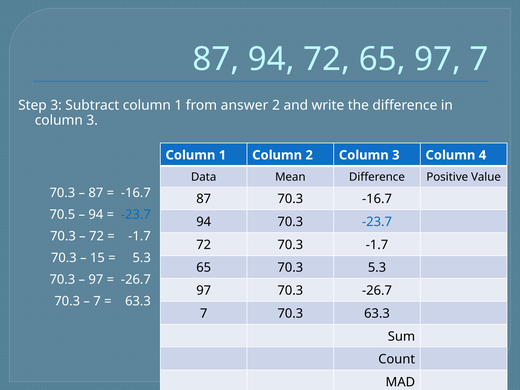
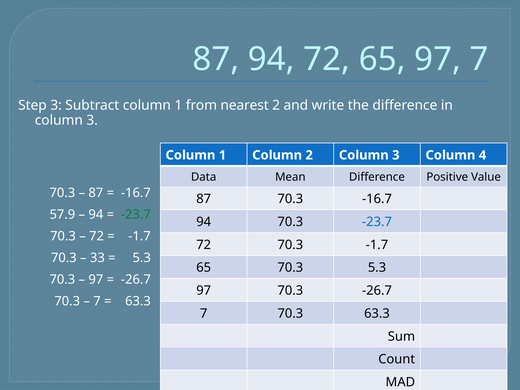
answer: answer -> nearest
70.5: 70.5 -> 57.9
-23.7 at (136, 215) colour: blue -> green
15: 15 -> 33
